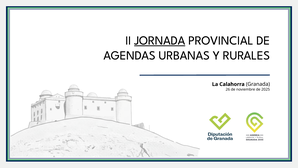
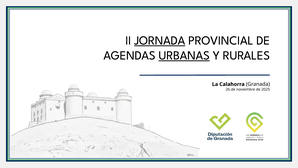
URBANAS underline: none -> present
